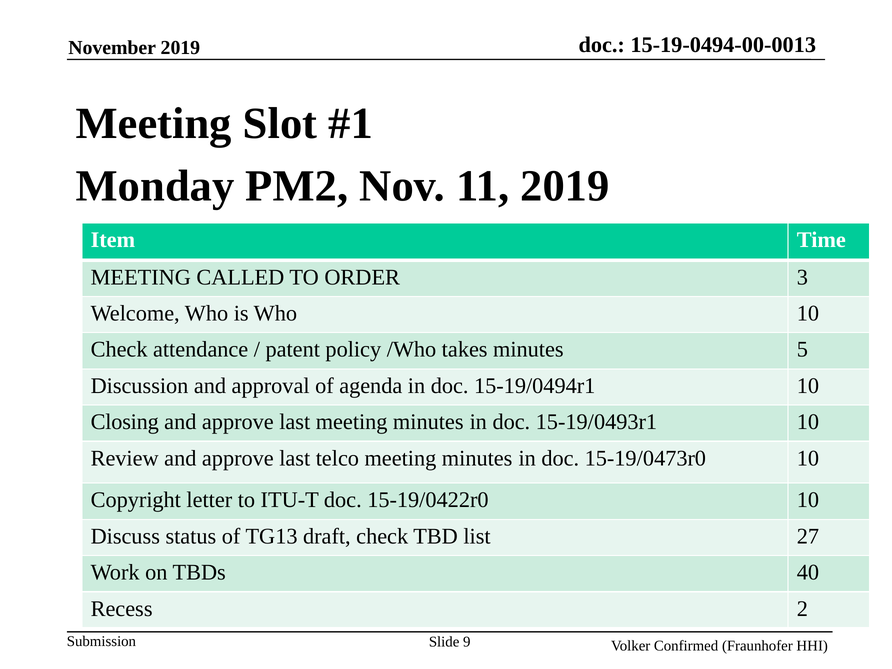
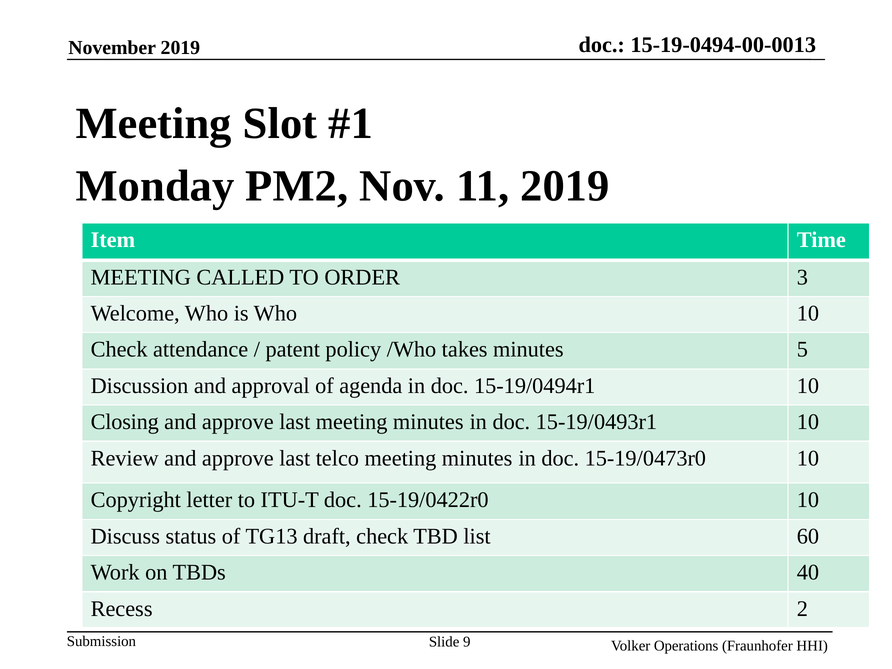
27: 27 -> 60
Confirmed: Confirmed -> Operations
